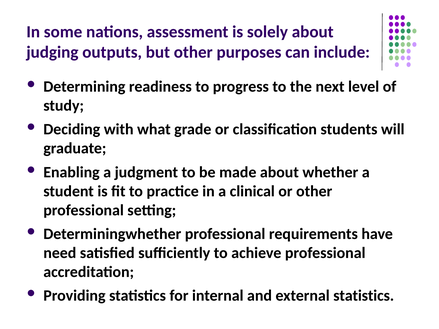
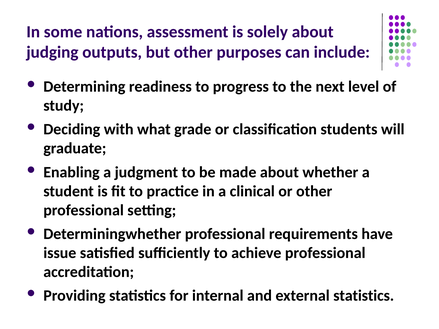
need: need -> issue
